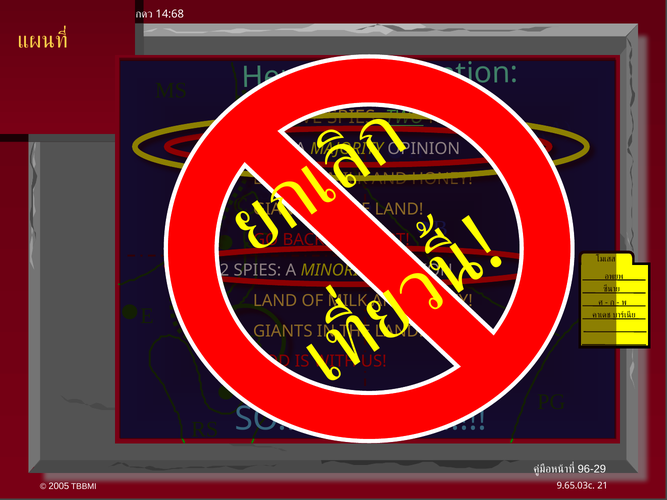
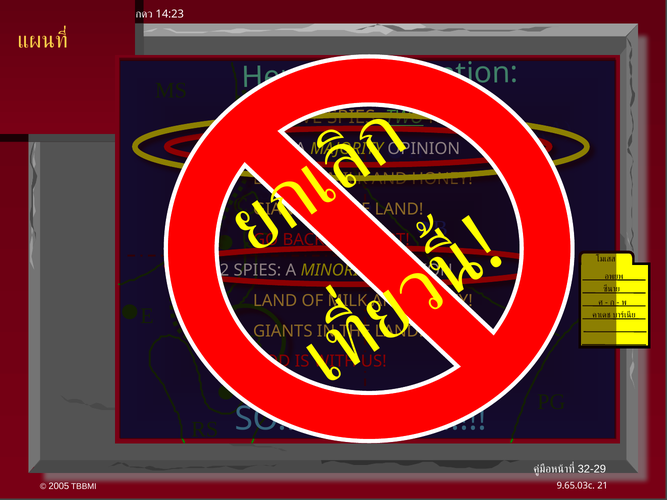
14:68: 14:68 -> 14:23
96-29: 96-29 -> 32-29
